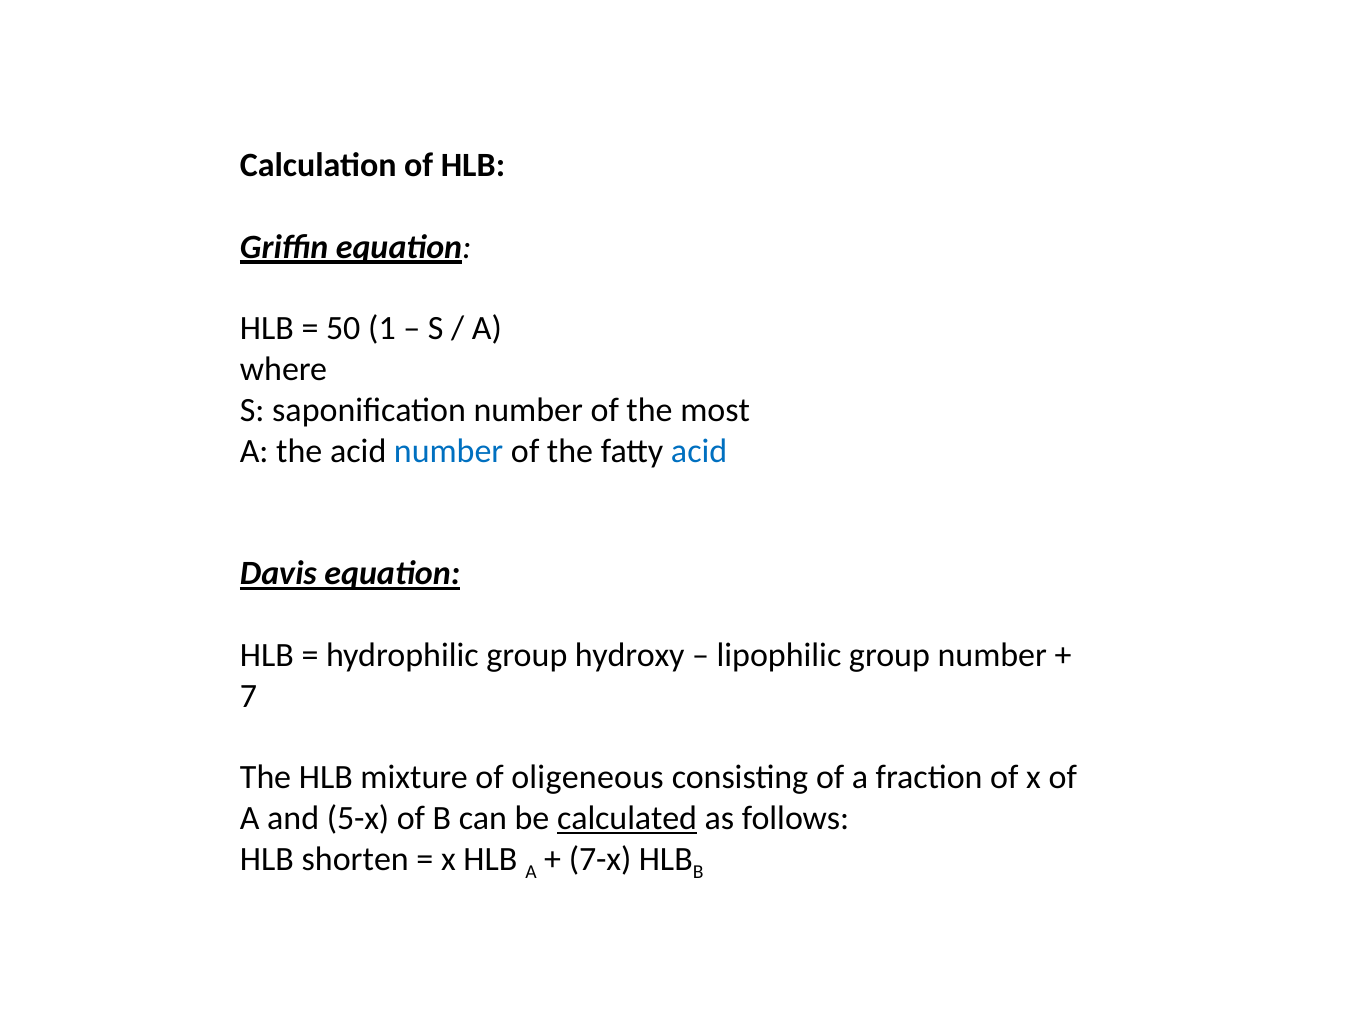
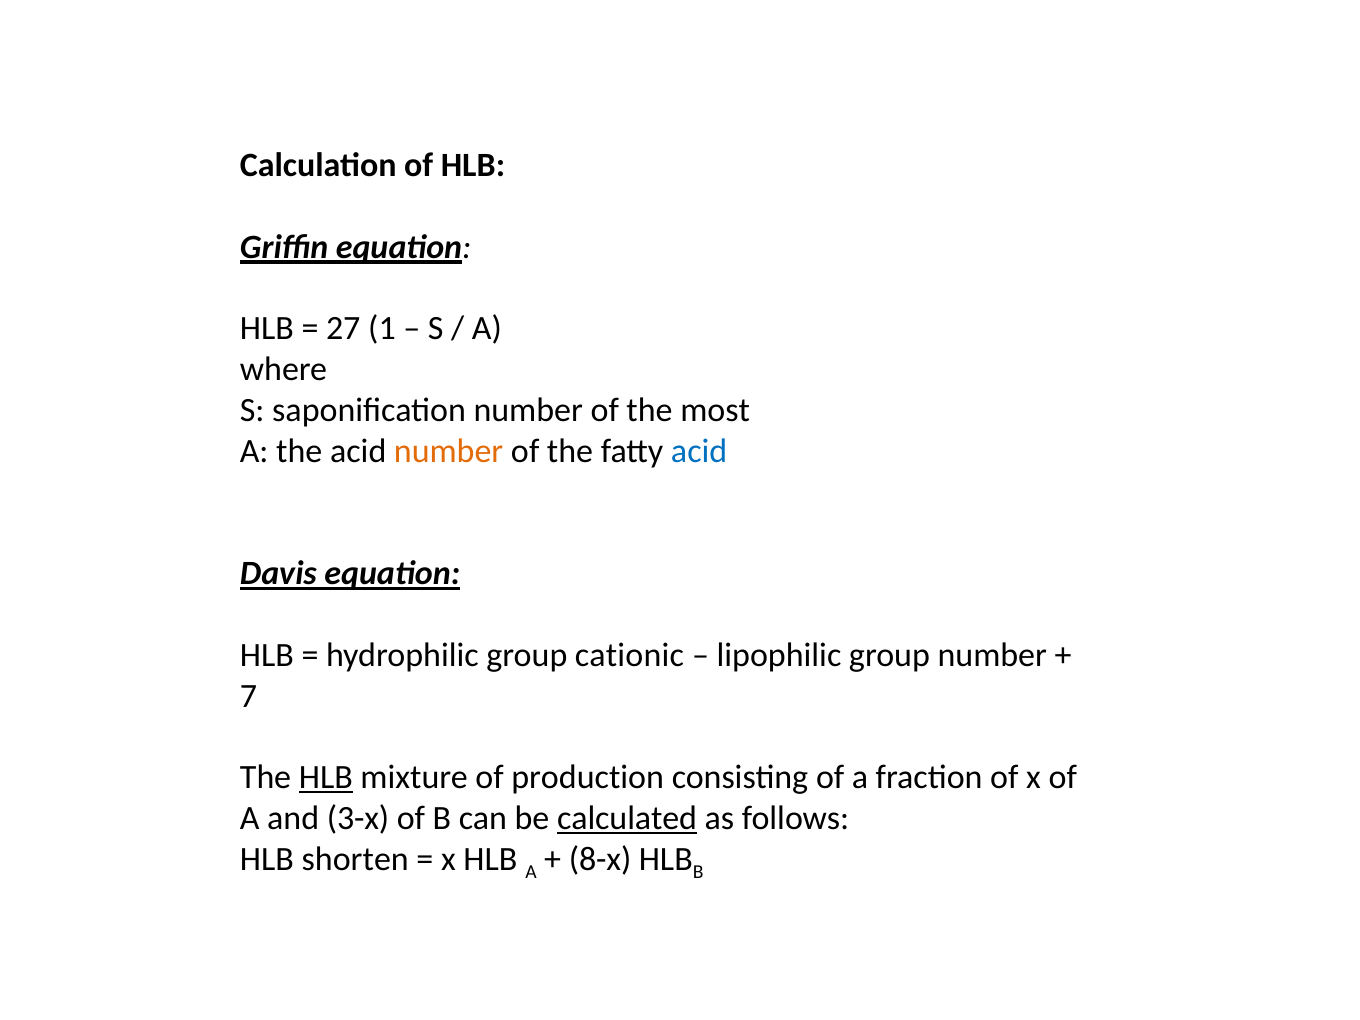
50: 50 -> 27
number at (449, 451) colour: blue -> orange
hydroxy: hydroxy -> cationic
HLB at (326, 777) underline: none -> present
oligeneous: oligeneous -> production
5-x: 5-x -> 3-x
7-x: 7-x -> 8-x
